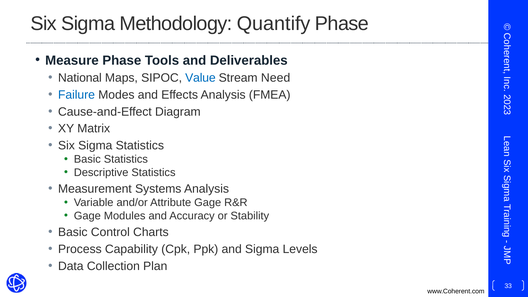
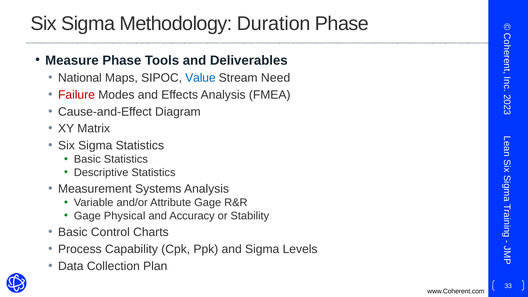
Quantify: Quantify -> Duration
Failure colour: blue -> red
Modules: Modules -> Physical
